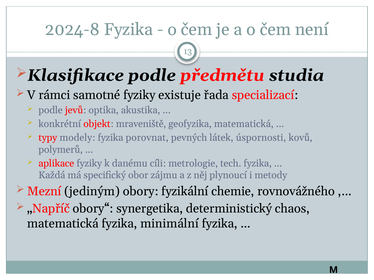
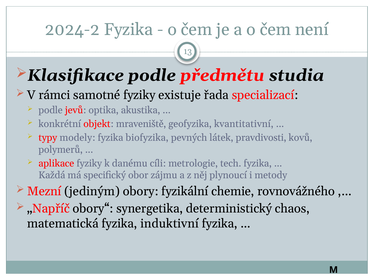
2024-8: 2024-8 -> 2024-2
geofyzika matematická: matematická -> kvantitativní
porovnat: porovnat -> biofyzika
úspornosti: úspornosti -> pravdivosti
minimální: minimální -> induktivní
